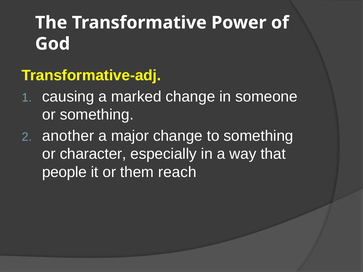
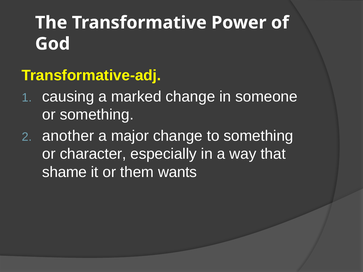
people: people -> shame
reach: reach -> wants
